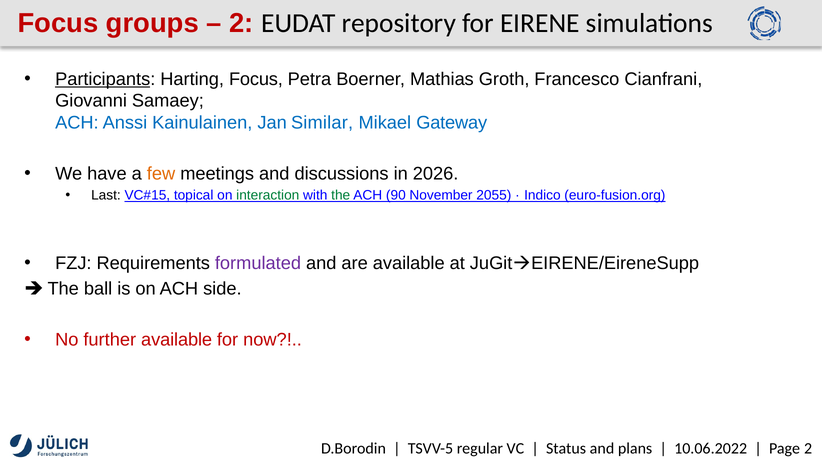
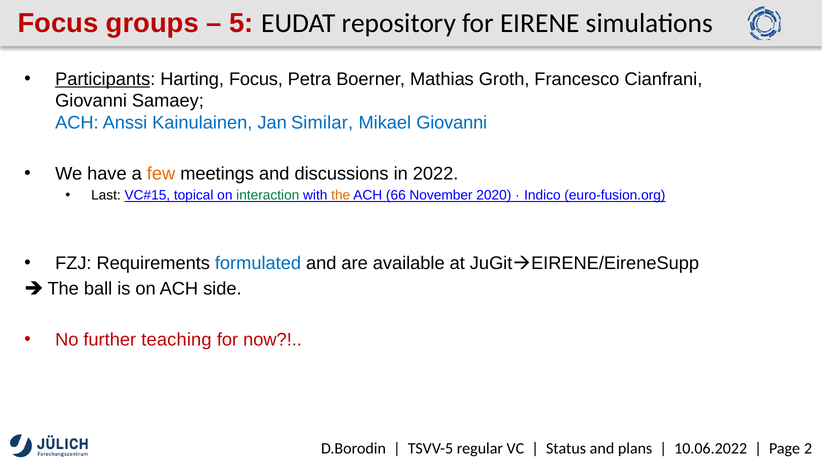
2 at (241, 23): 2 -> 5
Mikael Gateway: Gateway -> Giovanni
2026: 2026 -> 2022
the at (341, 196) colour: green -> orange
90: 90 -> 66
2055: 2055 -> 2020
formulated colour: purple -> blue
further available: available -> teaching
